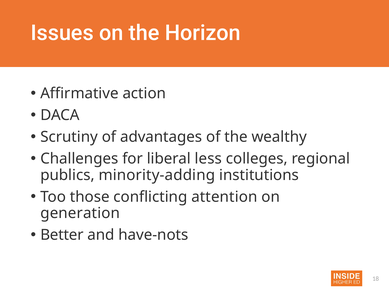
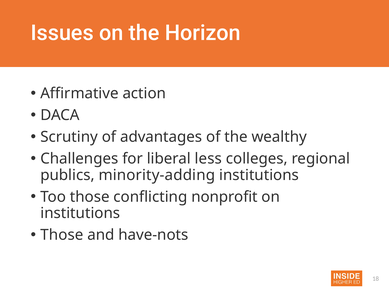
attention: attention -> nonprofit
generation at (80, 213): generation -> institutions
Better at (62, 235): Better -> Those
